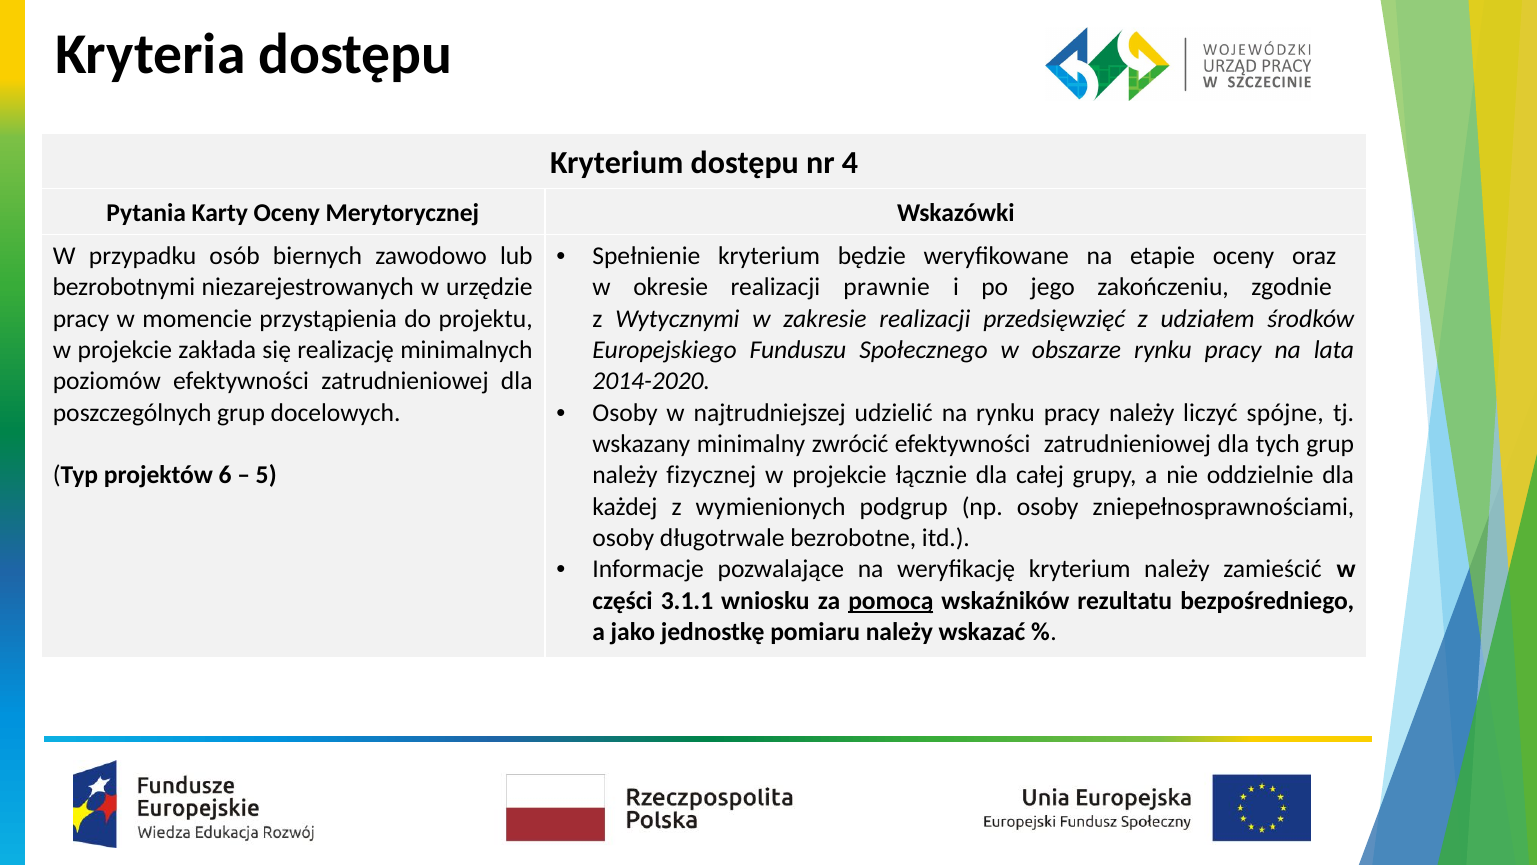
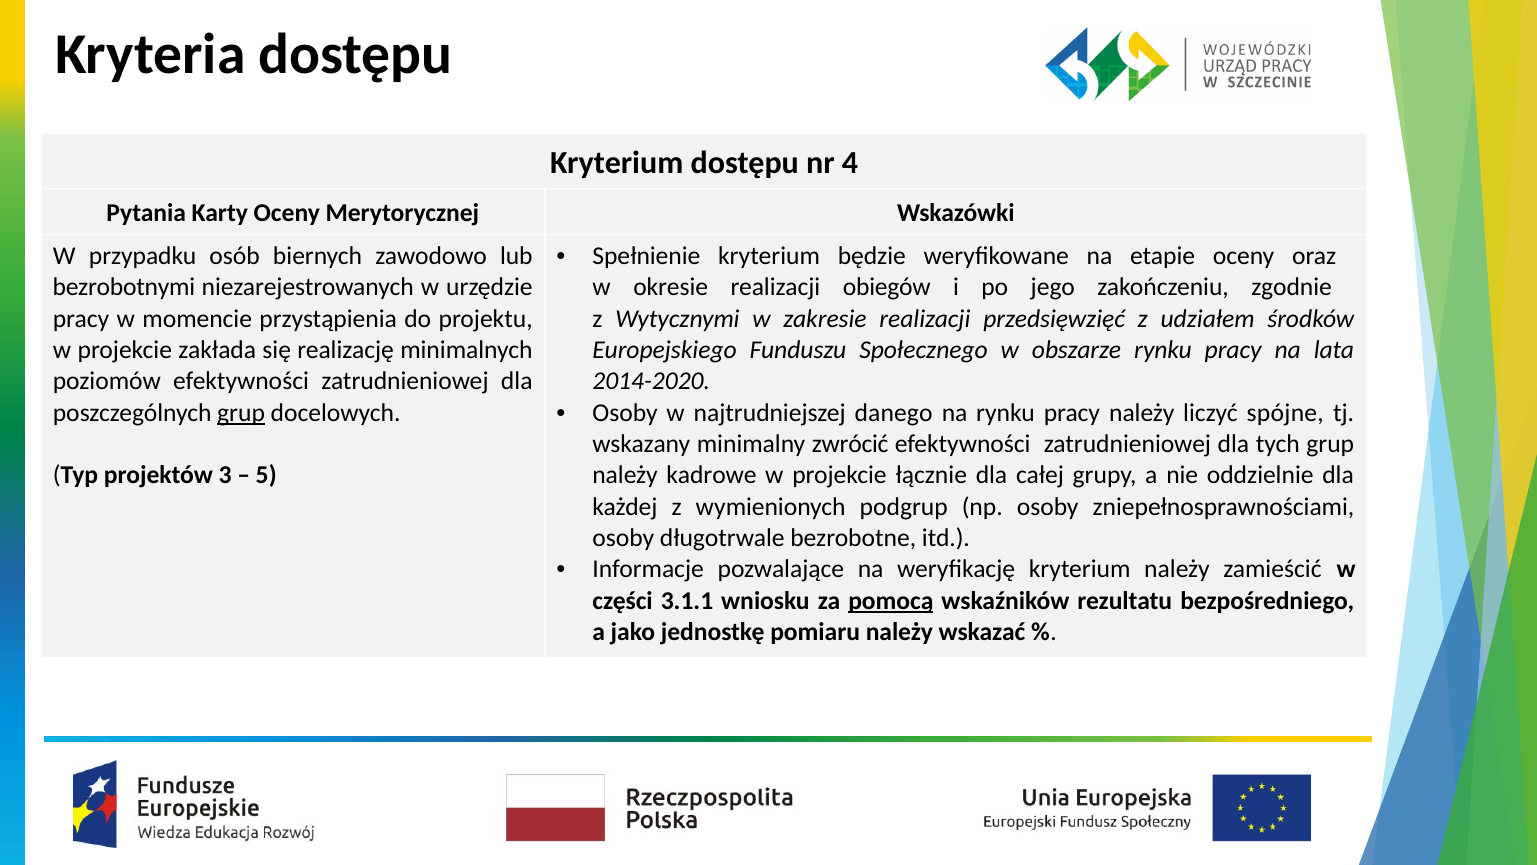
prawnie: prawnie -> obiegów
udzielić: udzielić -> danego
grup at (241, 413) underline: none -> present
6: 6 -> 3
fizycznej: fizycznej -> kadrowe
